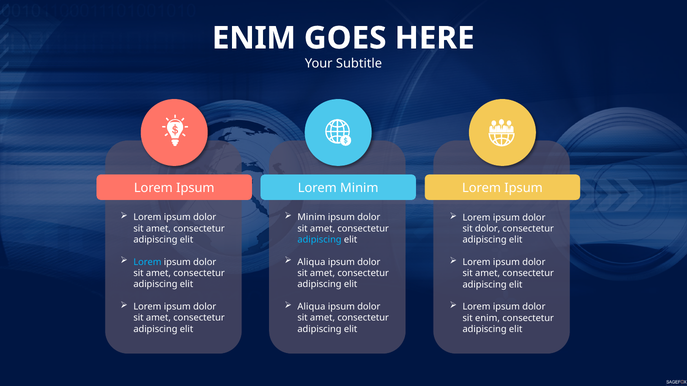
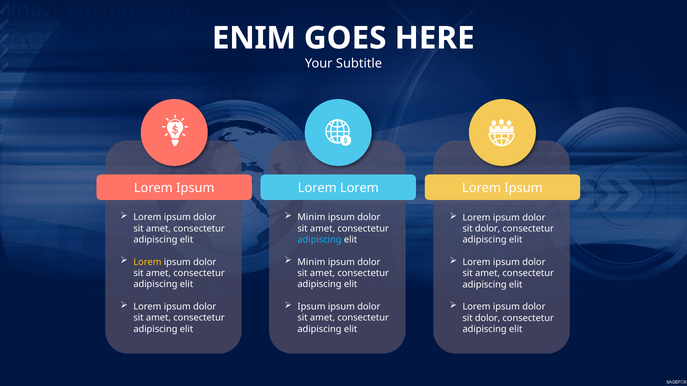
Ipsum Lorem Minim: Minim -> Lorem
Lorem at (147, 262) colour: light blue -> yellow
Aliqua at (311, 262): Aliqua -> Minim
Aliqua at (311, 307): Aliqua -> Ipsum
enim at (488, 318): enim -> dolor
